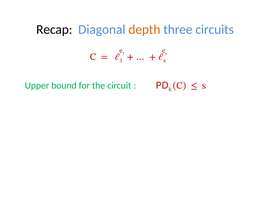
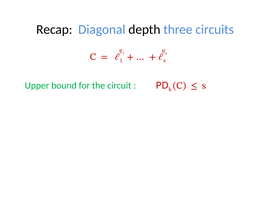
depth colour: orange -> black
